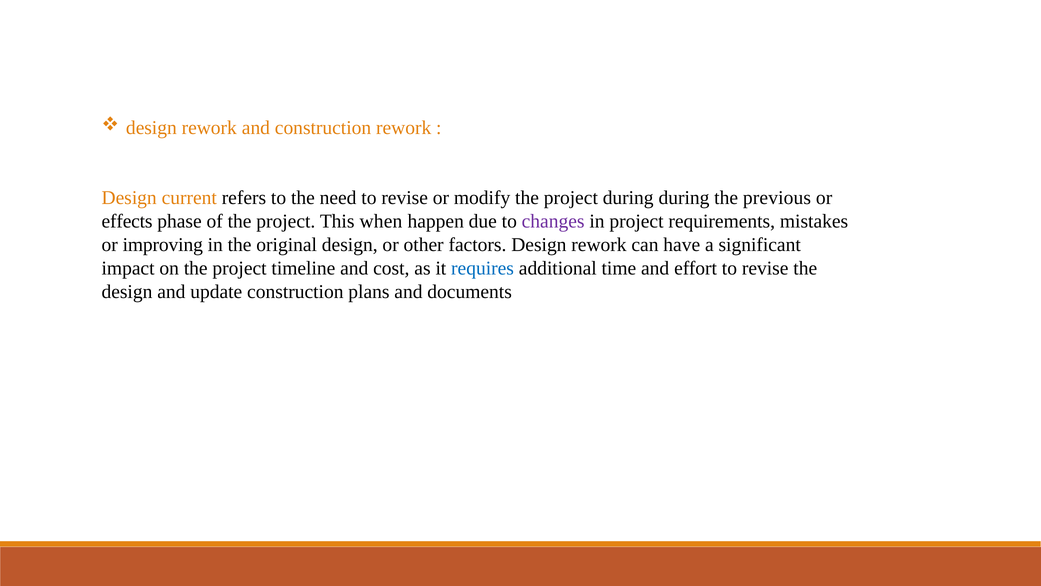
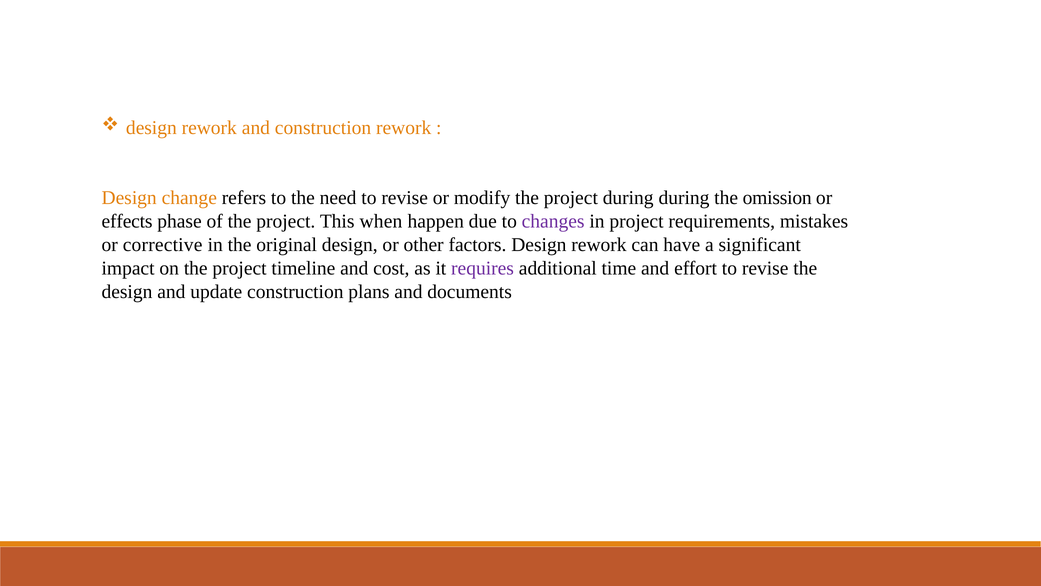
current: current -> change
previous: previous -> omission
improving: improving -> corrective
requires colour: blue -> purple
